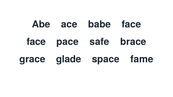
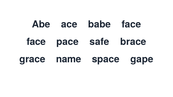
glade: glade -> name
fame: fame -> gape
